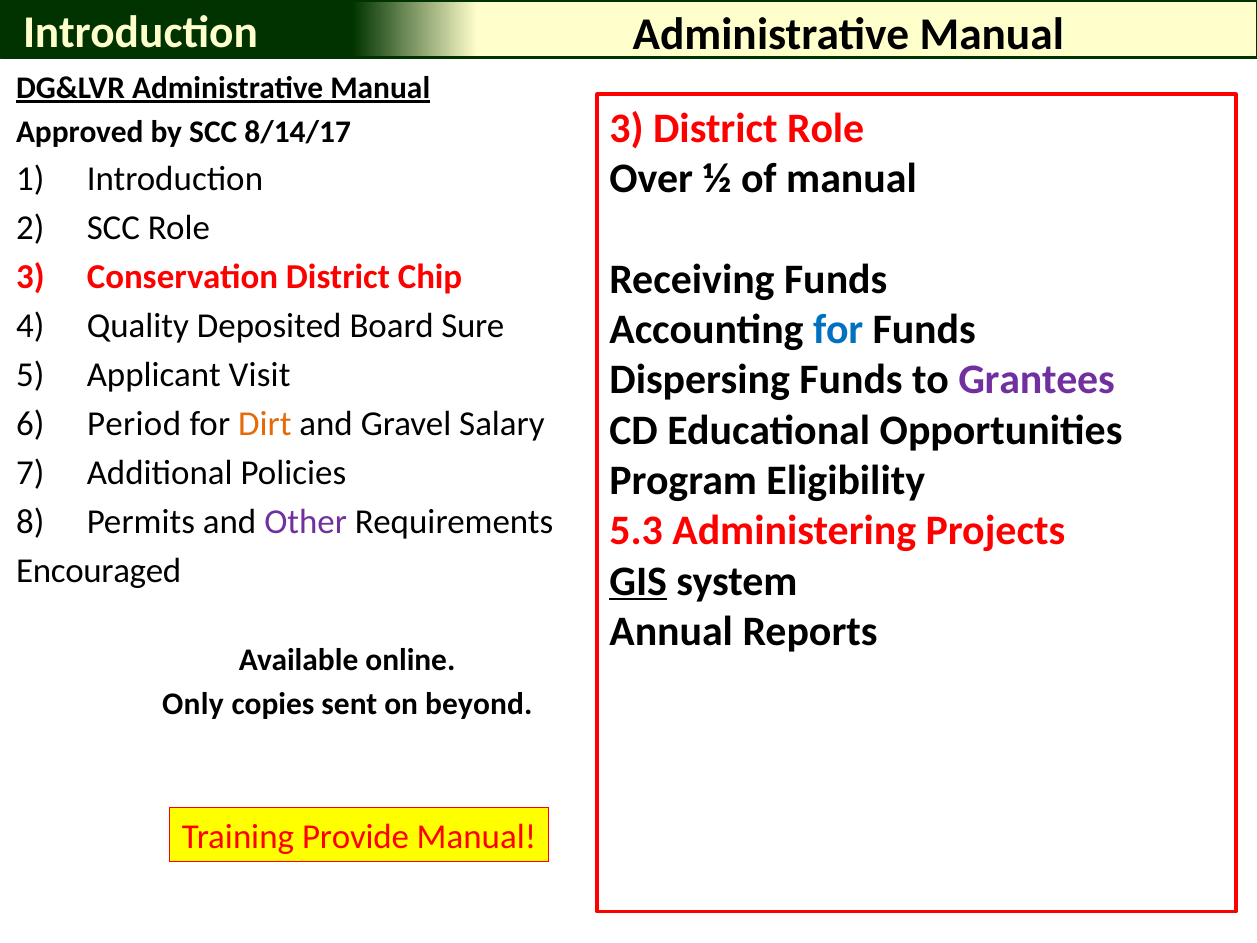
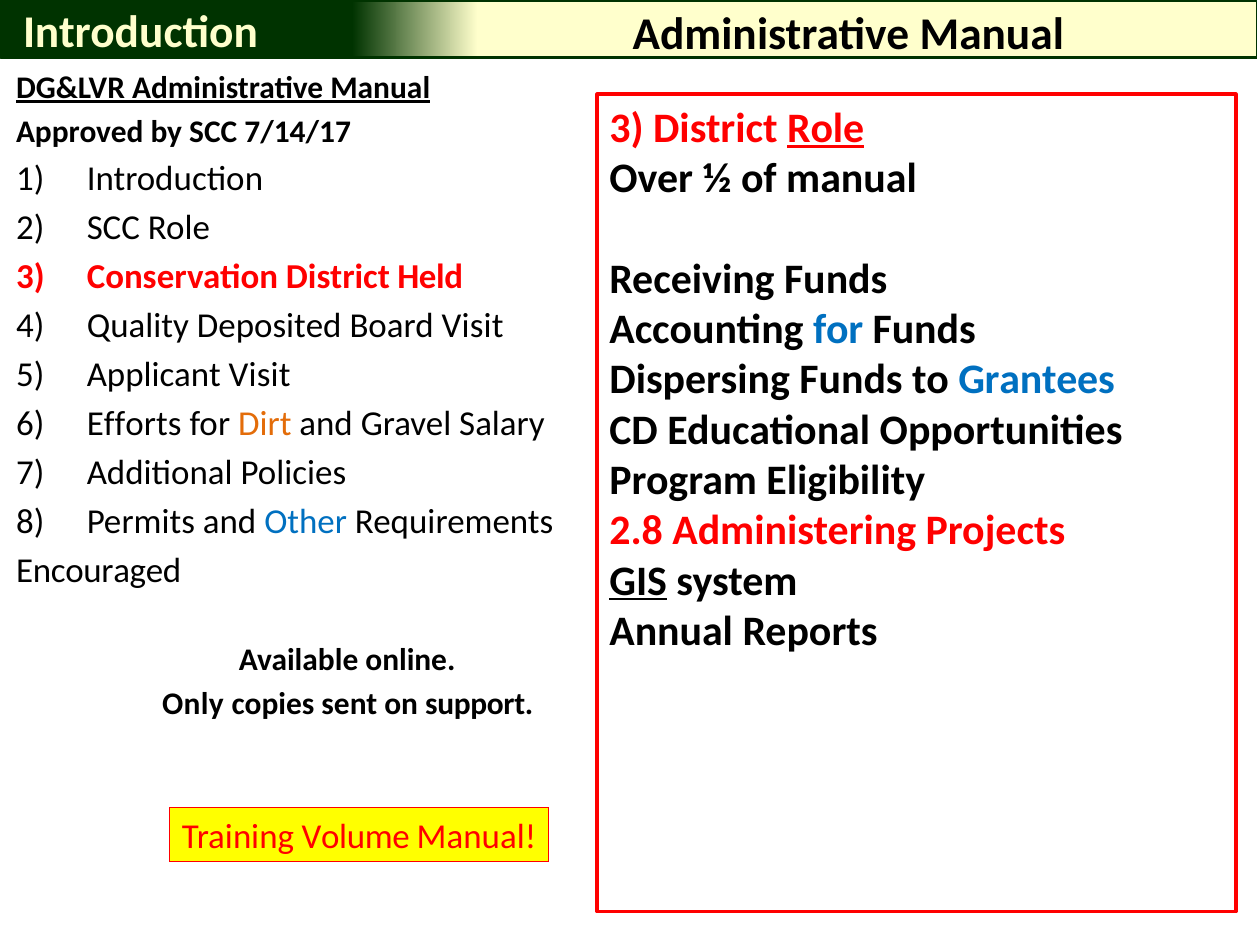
Role at (826, 128) underline: none -> present
8/14/17: 8/14/17 -> 7/14/17
Chip: Chip -> Held
Board Sure: Sure -> Visit
Grantees colour: purple -> blue
Period: Period -> Efforts
Other colour: purple -> blue
5.3: 5.3 -> 2.8
beyond: beyond -> support
Provide: Provide -> Volume
